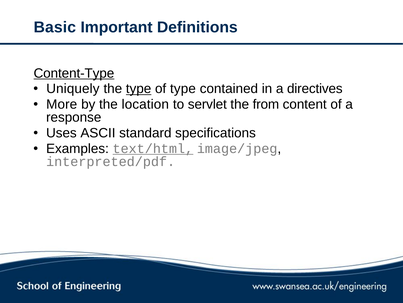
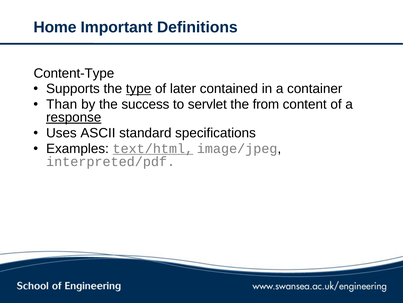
Basic: Basic -> Home
Content-Type underline: present -> none
Uniquely: Uniquely -> Supports
of type: type -> later
directives: directives -> container
More: More -> Than
location: location -> success
response underline: none -> present
